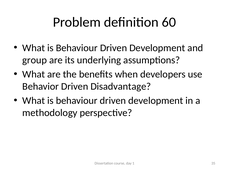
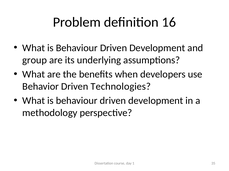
60: 60 -> 16
Disadvantage: Disadvantage -> Technologies
